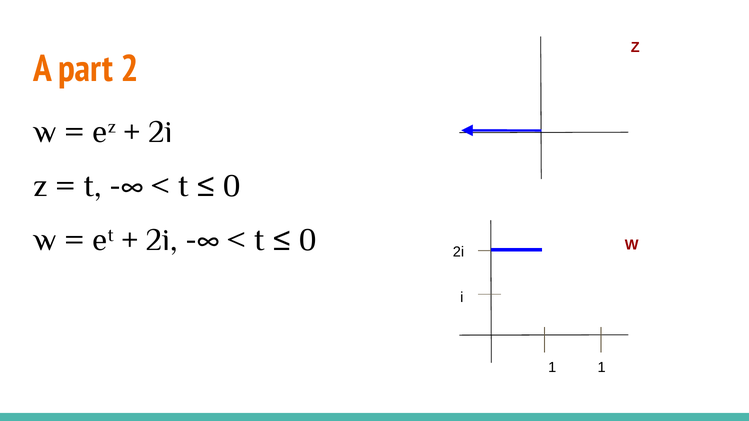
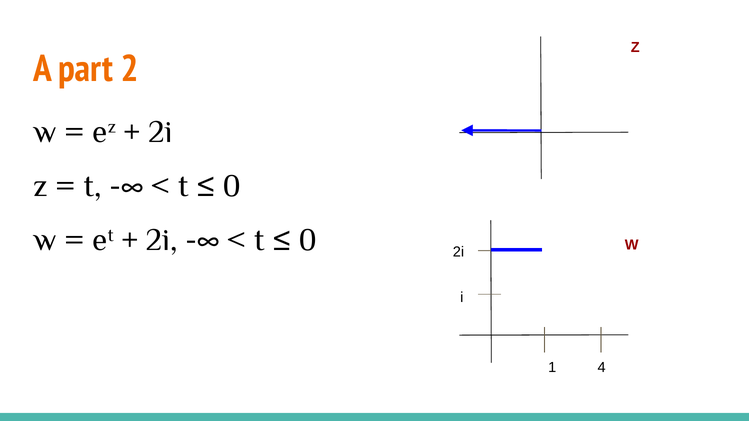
1 1: 1 -> 4
